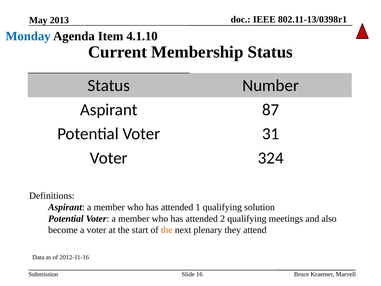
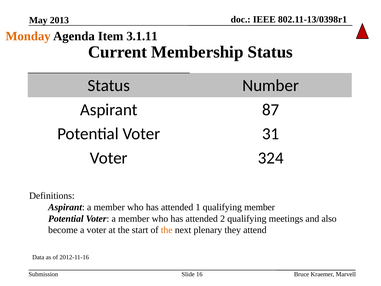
Monday colour: blue -> orange
4.1.10: 4.1.10 -> 3.1.11
qualifying solution: solution -> member
